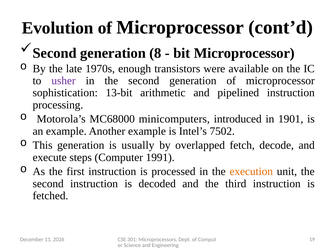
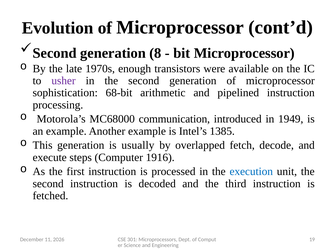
13-bit: 13-bit -> 68-bit
minicomputers: minicomputers -> communication
1901: 1901 -> 1949
7502: 7502 -> 1385
1991: 1991 -> 1916
execution colour: orange -> blue
